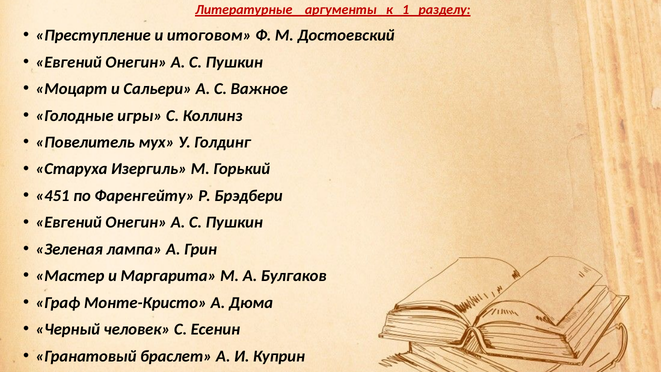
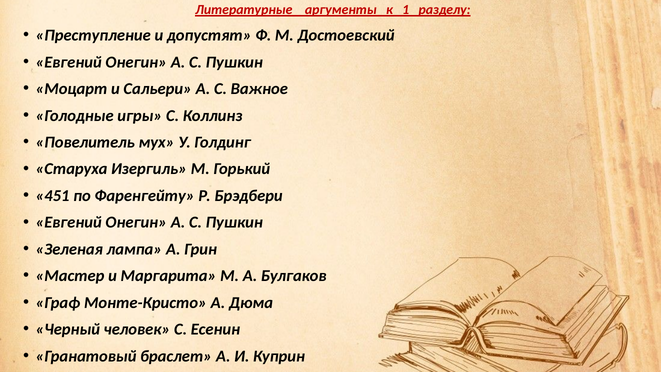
итоговом: итоговом -> допустят
